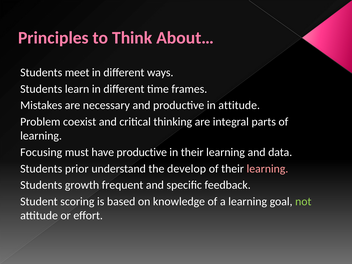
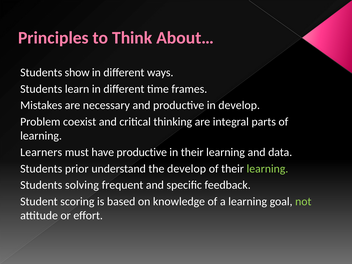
meet: meet -> show
in attitude: attitude -> develop
Focusing: Focusing -> Learners
learning at (267, 169) colour: pink -> light green
growth: growth -> solving
